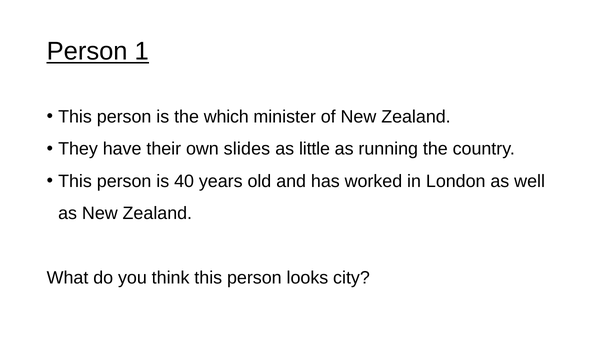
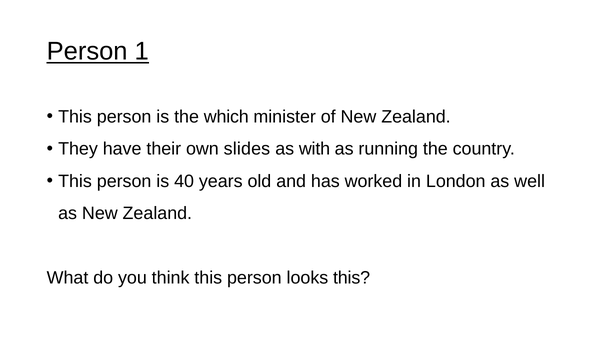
little: little -> with
looks city: city -> this
